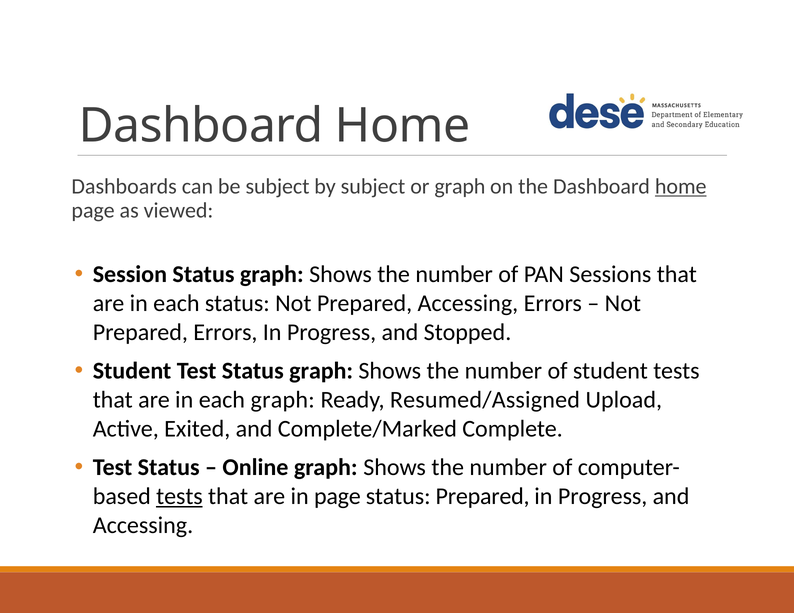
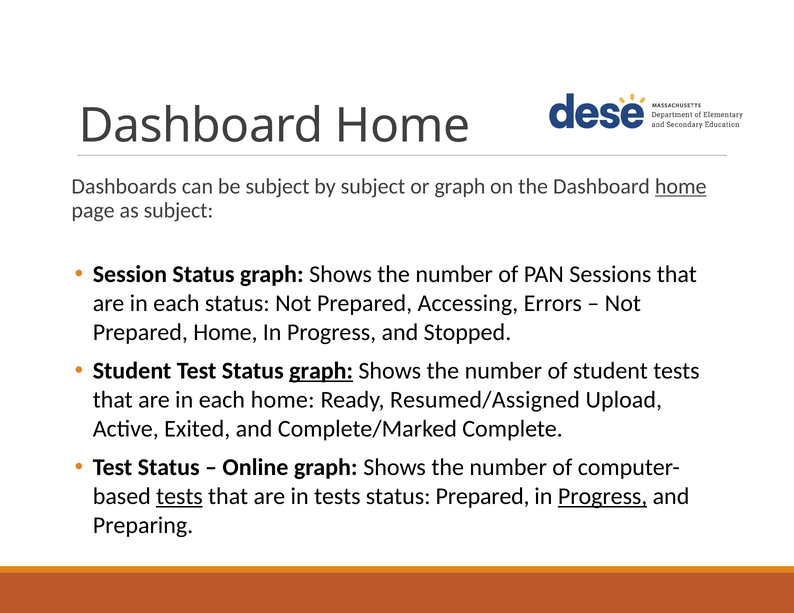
as viewed: viewed -> subject
Prepared Errors: Errors -> Home
graph at (321, 371) underline: none -> present
each graph: graph -> home
in page: page -> tests
Progress at (603, 497) underline: none -> present
Accessing at (143, 526): Accessing -> Preparing
